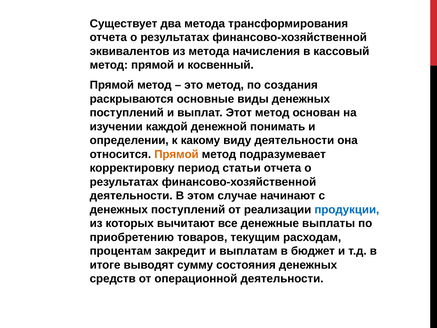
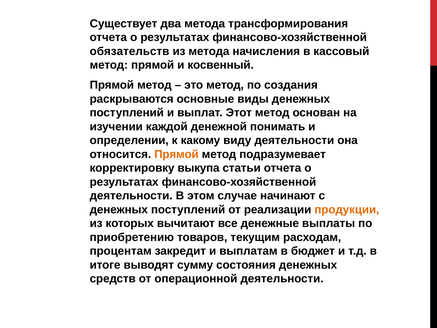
эквивалентов: эквивалентов -> обязательств
период: период -> выкупа
продукции colour: blue -> orange
